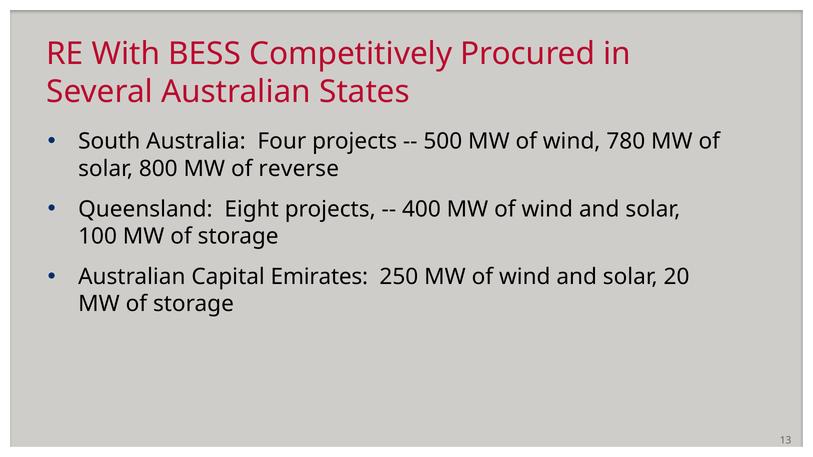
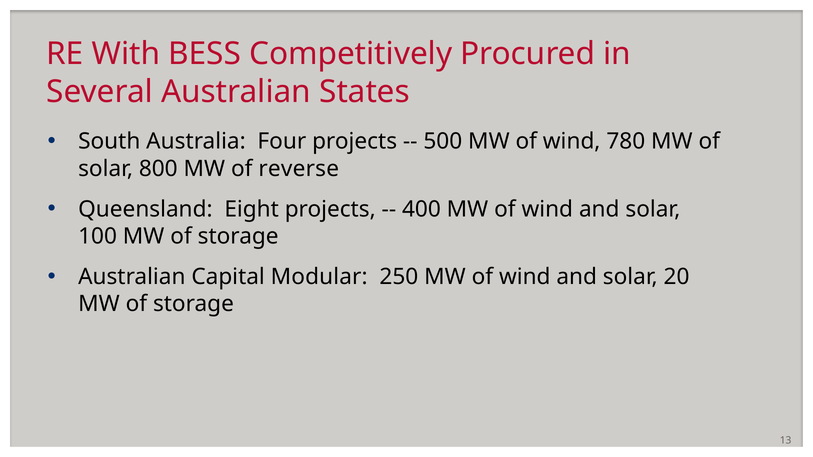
Emirates: Emirates -> Modular
